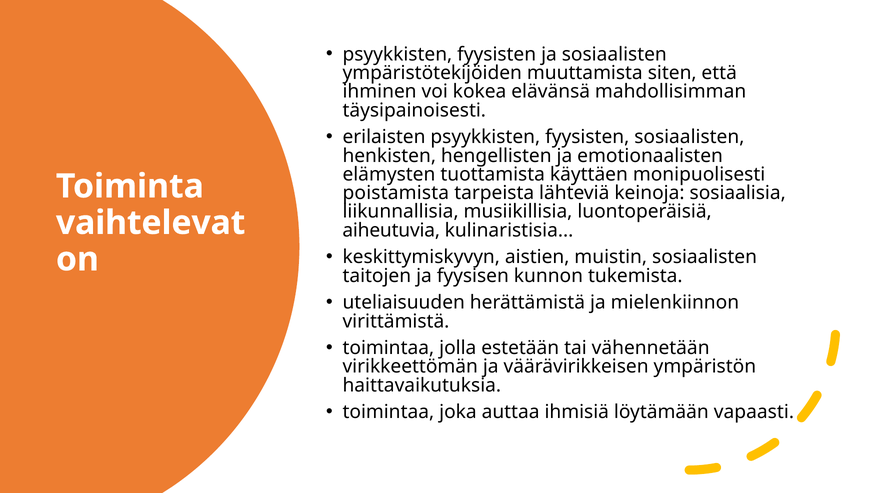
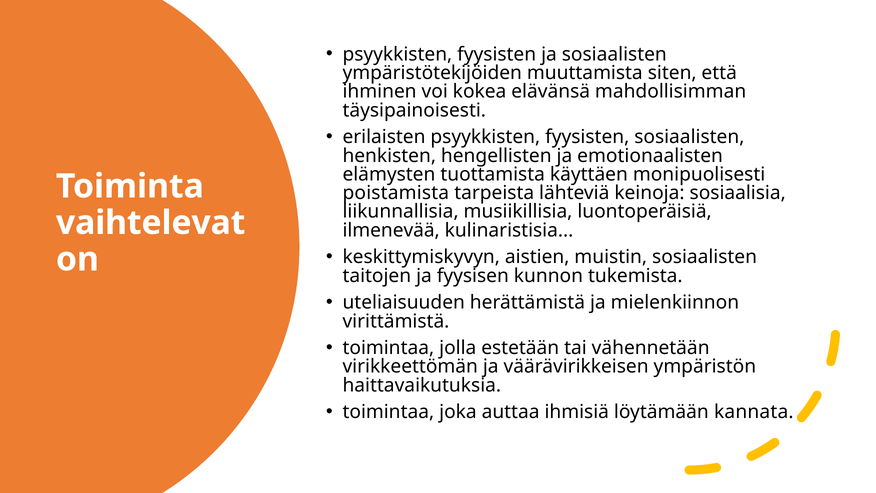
aiheutuvia: aiheutuvia -> ilmenevää
vapaasti: vapaasti -> kannata
